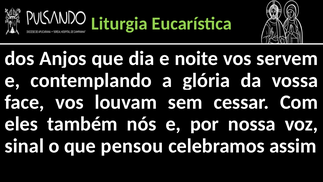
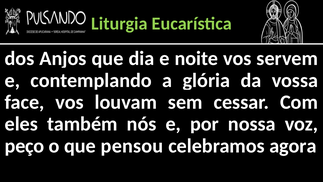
sinal: sinal -> peço
assim: assim -> agora
